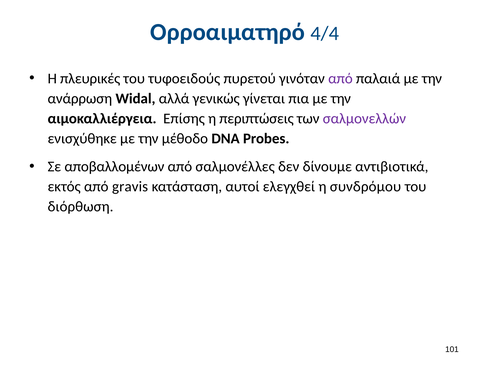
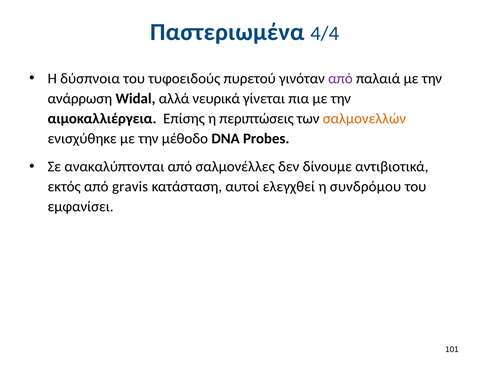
Ορροαιματηρό: Ορροαιματηρό -> Παστεριωμένα
πλευρικές: πλευρικές -> δύσπνοια
γενικώς: γενικώς -> νευρικά
σαλμονελλών colour: purple -> orange
αποβαλλομένων: αποβαλλομένων -> ανακαλύπτονται
διόρθωση: διόρθωση -> εμφανίσει
